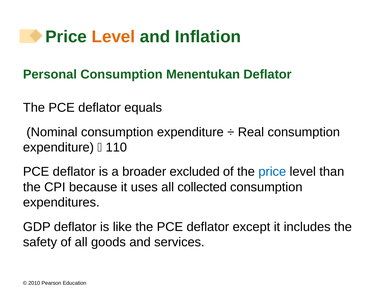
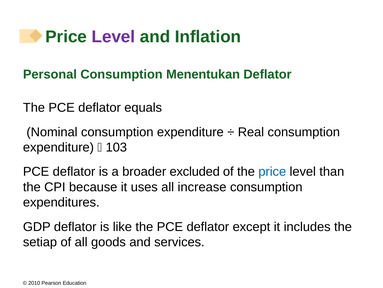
Level at (113, 37) colour: orange -> purple
110: 110 -> 103
collected: collected -> increase
safety: safety -> setiap
